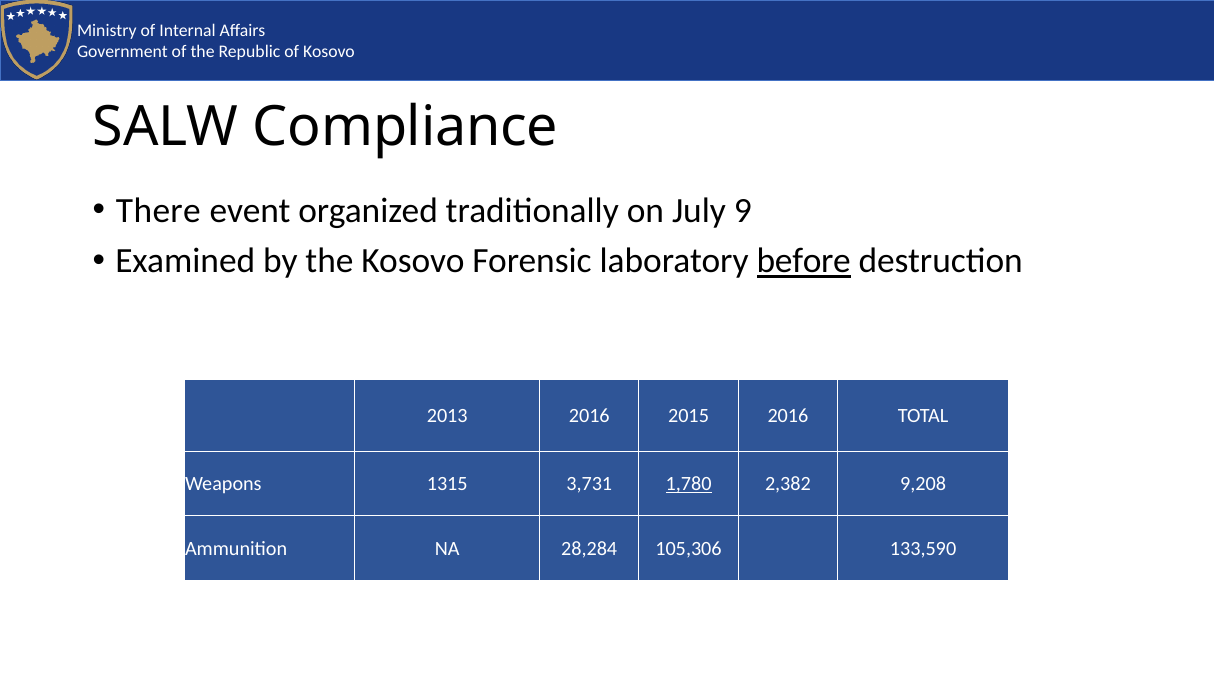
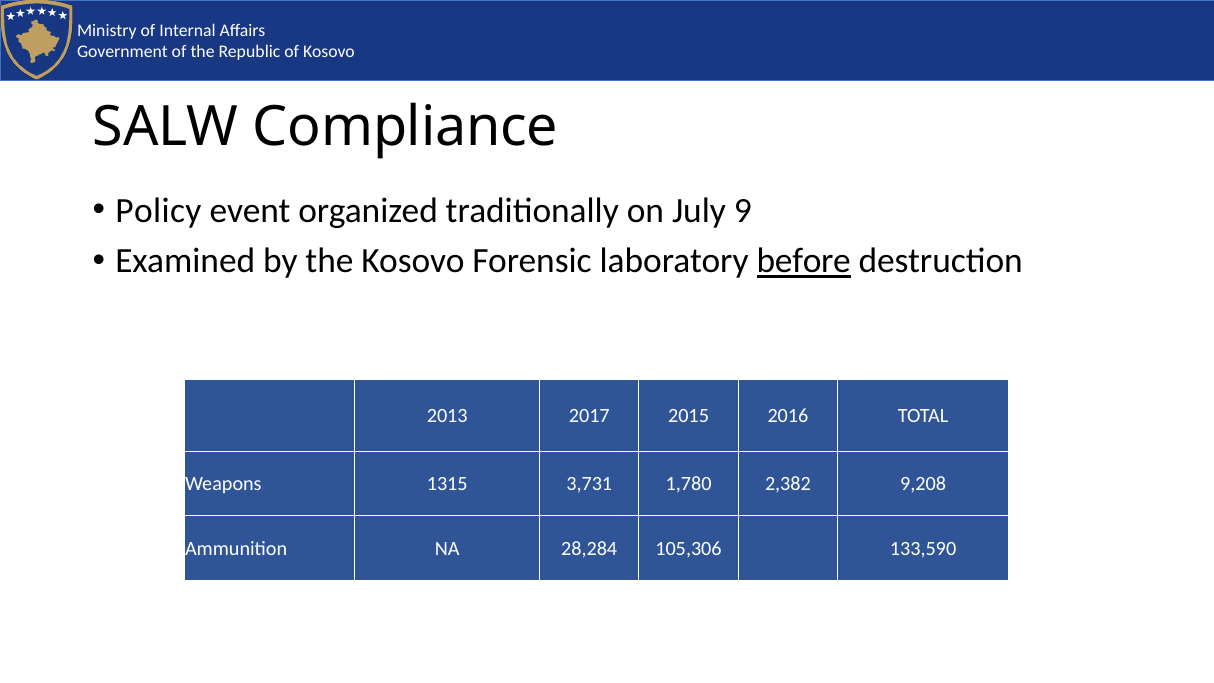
There: There -> Policy
2013 2016: 2016 -> 2017
1,780 underline: present -> none
